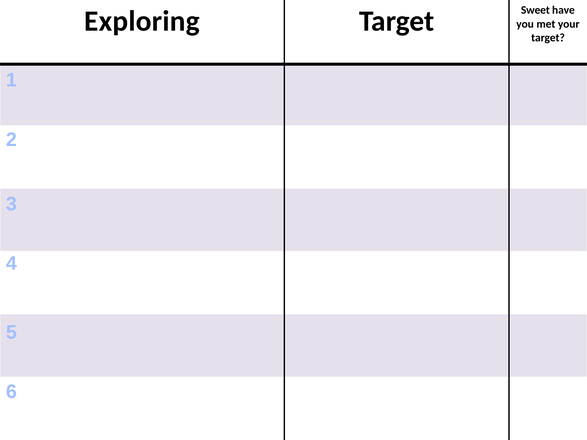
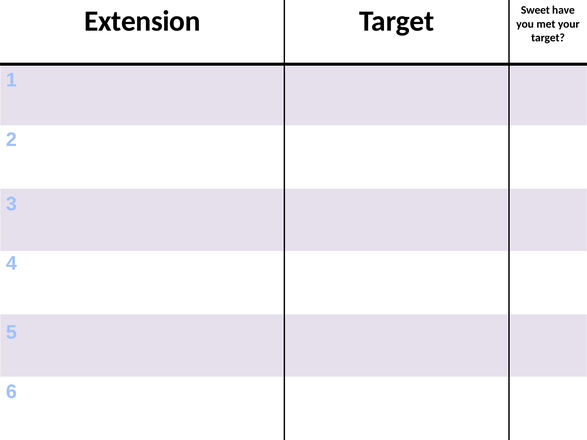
Exploring: Exploring -> Extension
